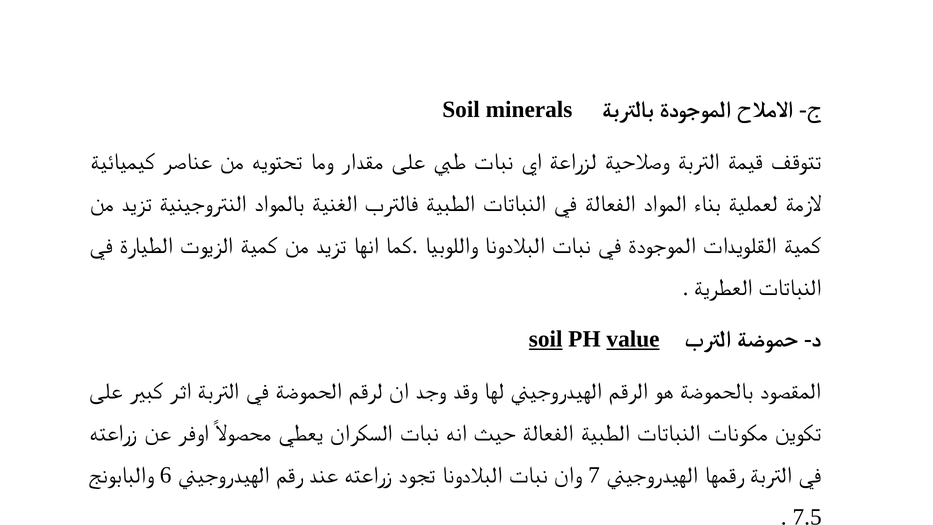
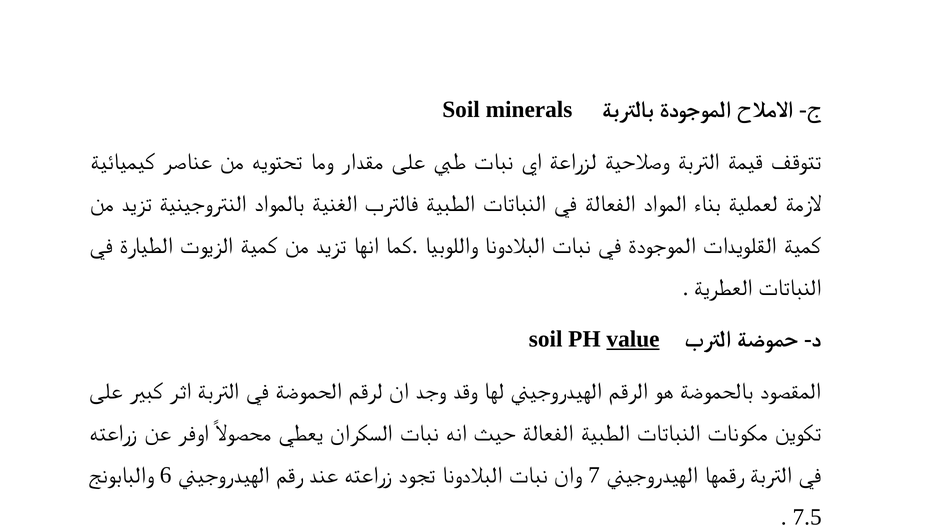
soil at (546, 339) underline: present -> none
